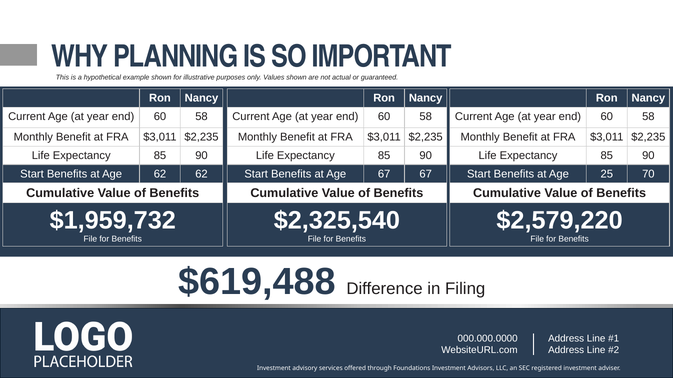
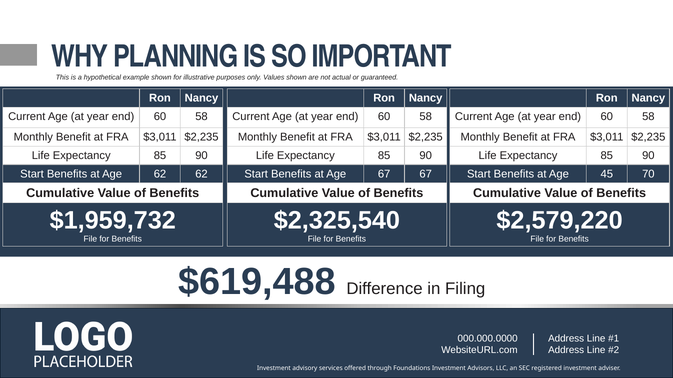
25: 25 -> 45
